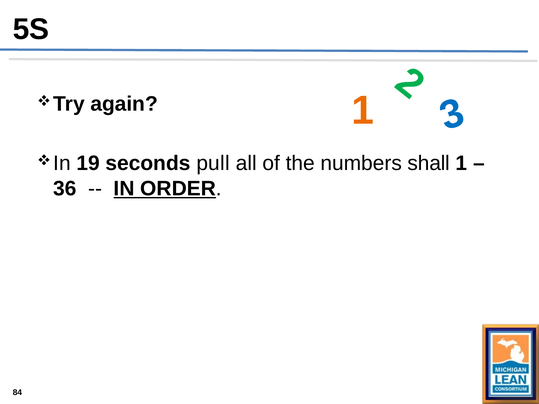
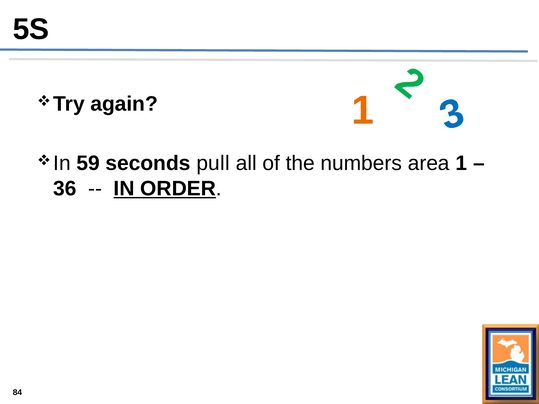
19: 19 -> 59
shall: shall -> area
